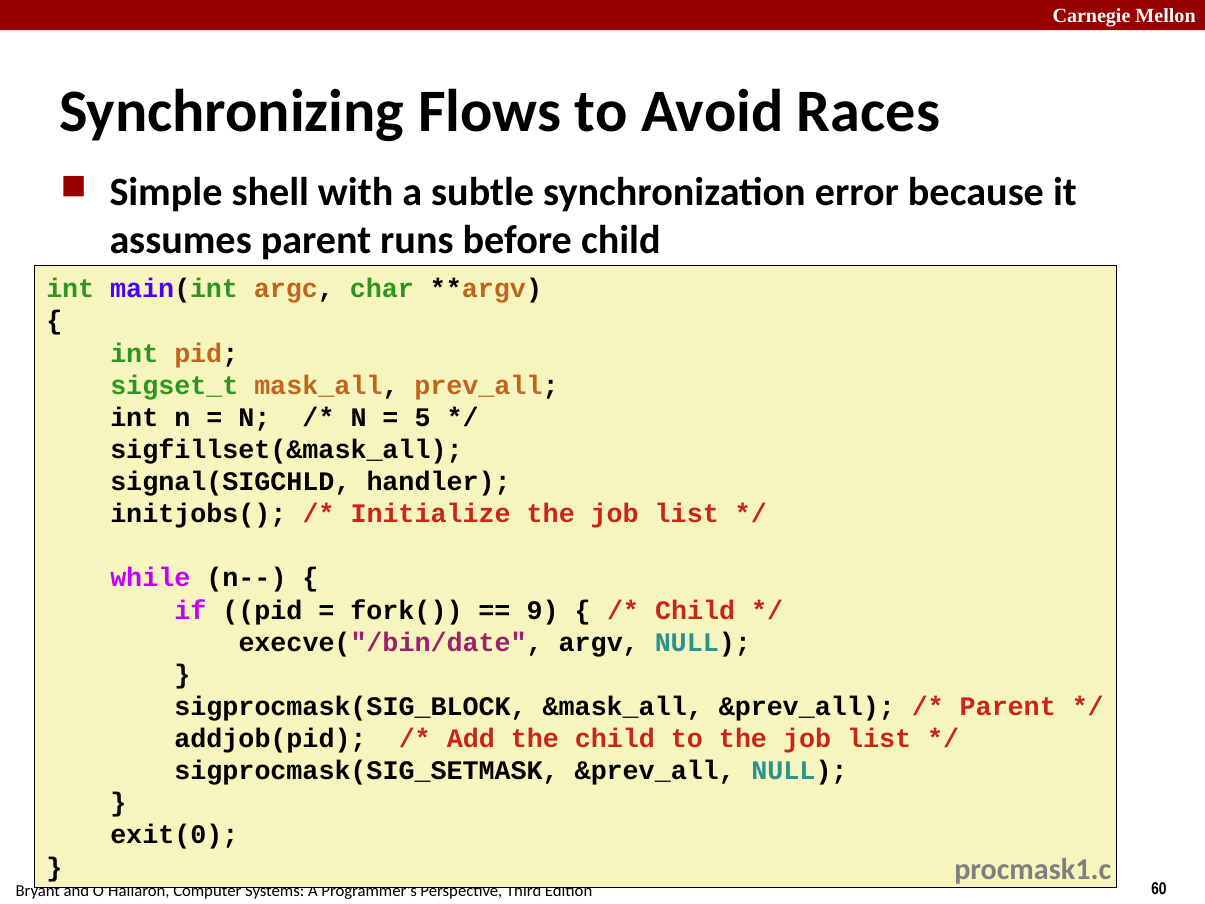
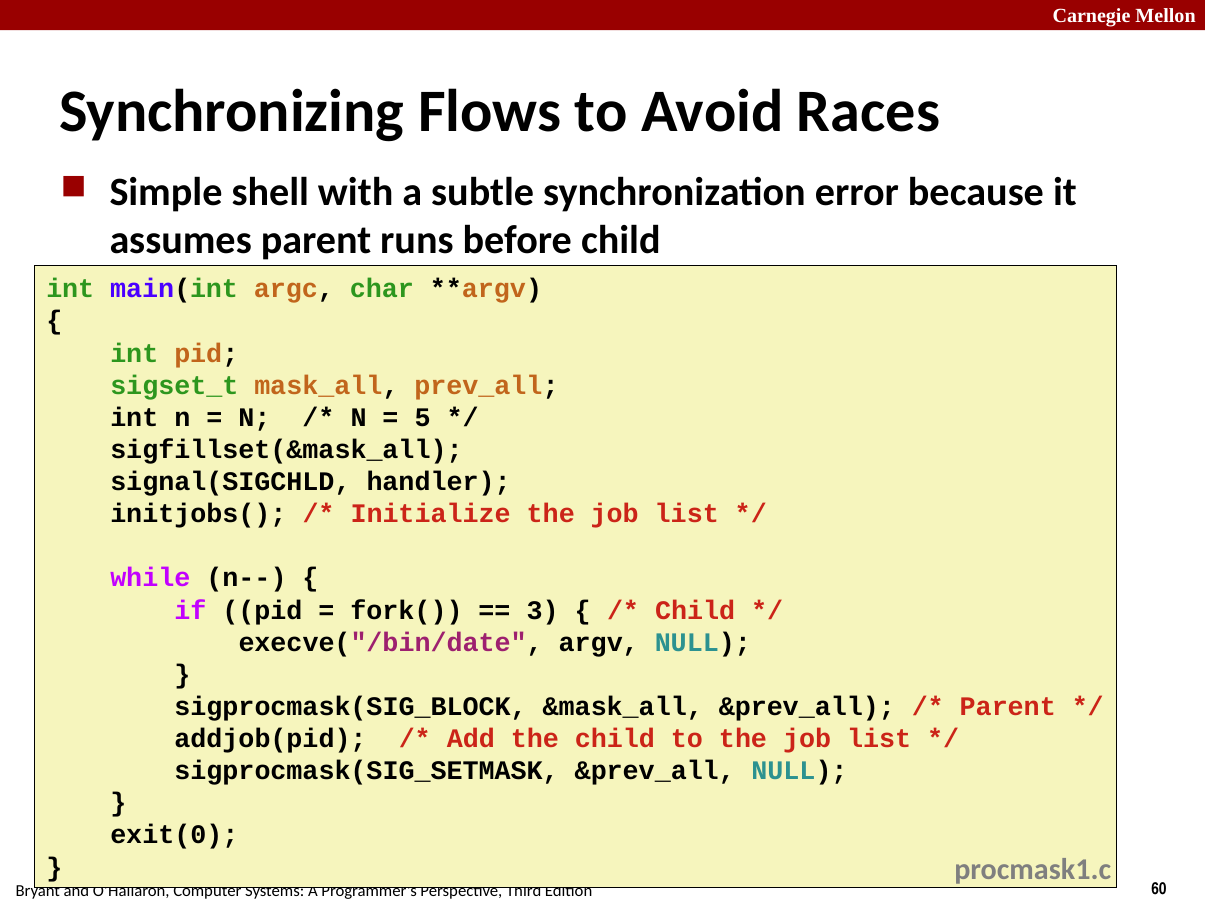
9: 9 -> 3
